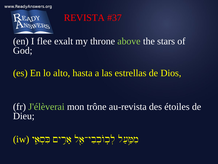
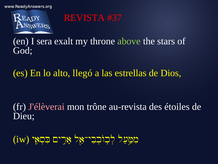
flee: flee -> sera
hasta: hasta -> llegó
J'élèverai colour: light green -> pink
